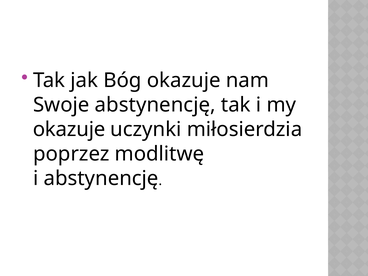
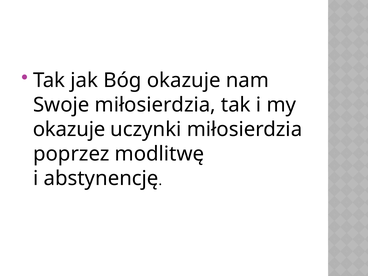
Swoje abstynencję: abstynencję -> miłosierdzia
